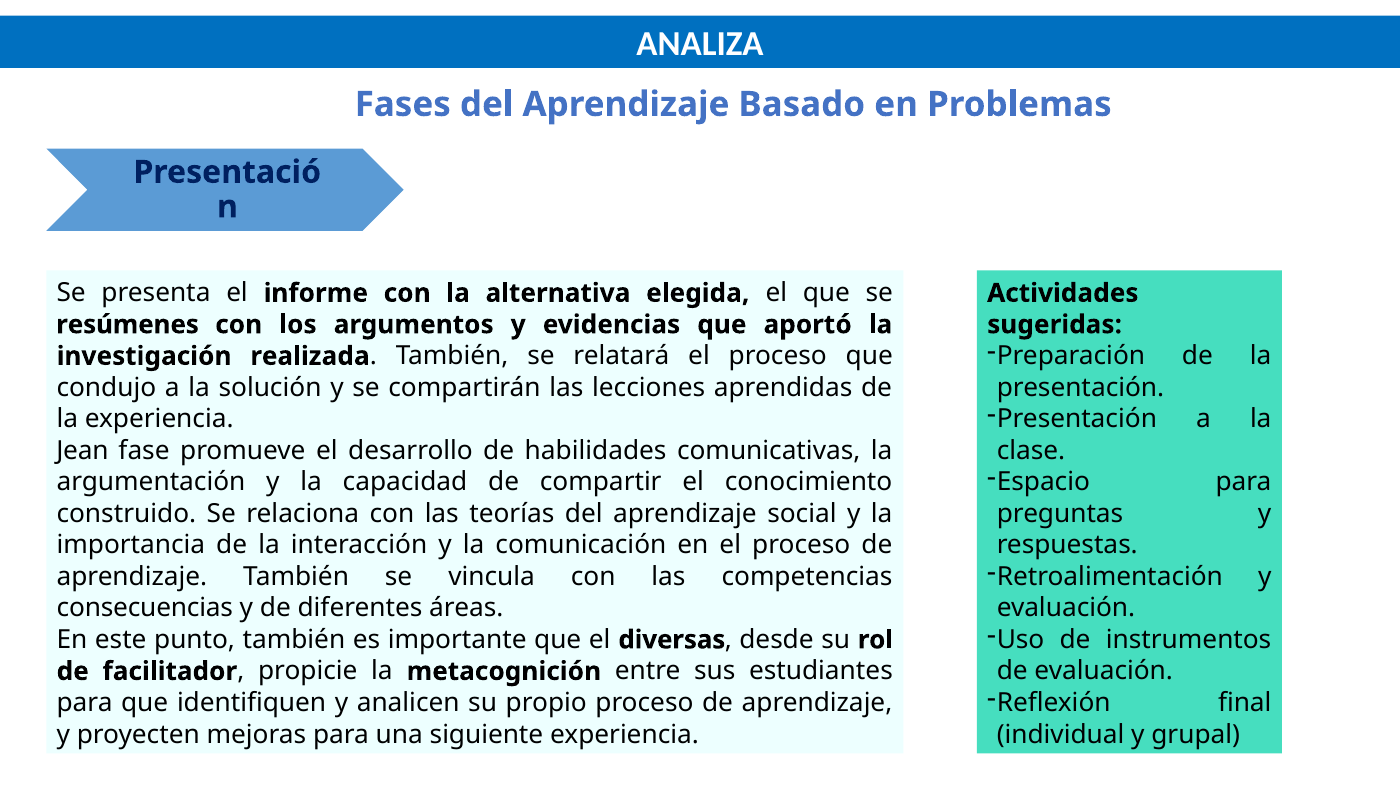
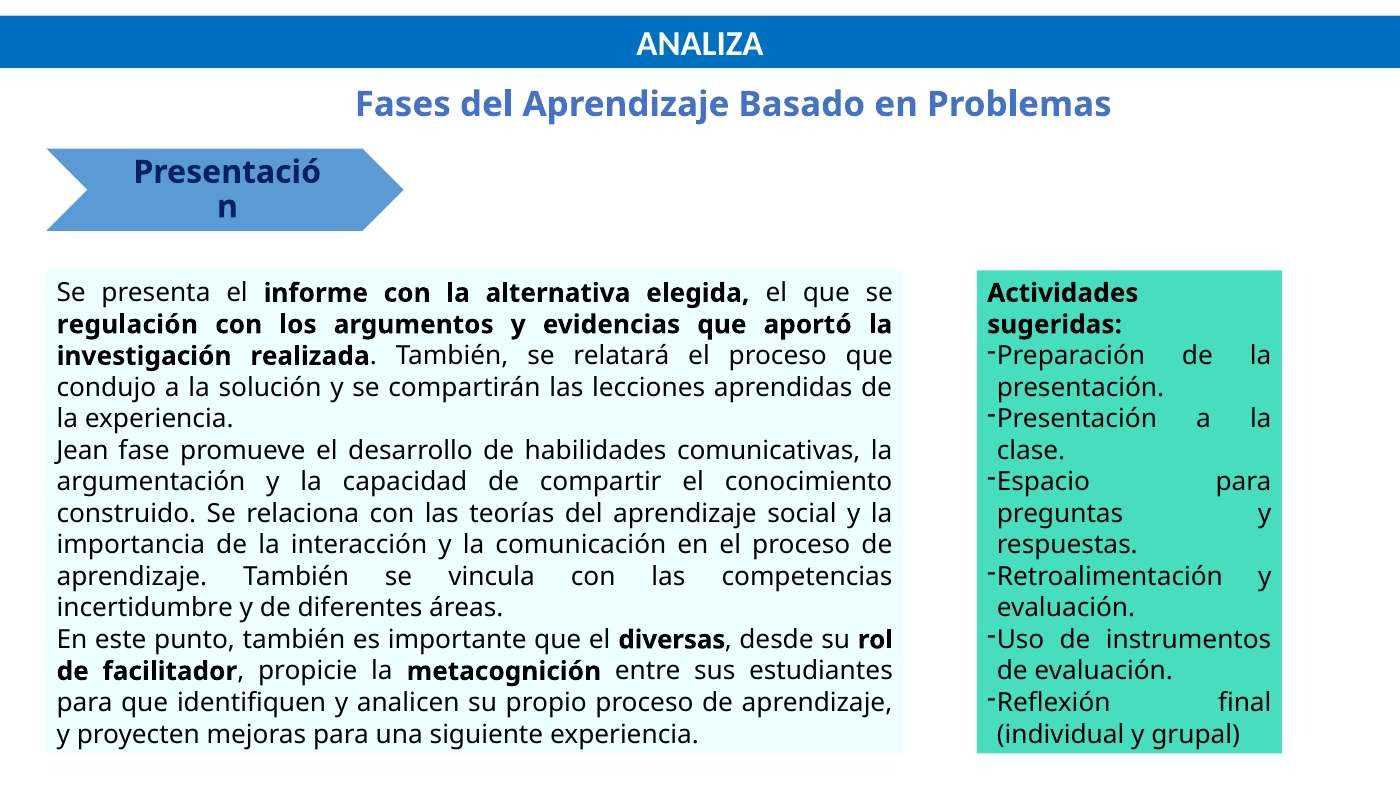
resúmenes: resúmenes -> regulación
consecuencias: consecuencias -> incertidumbre
